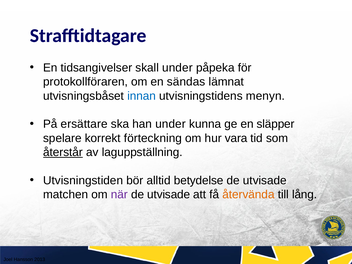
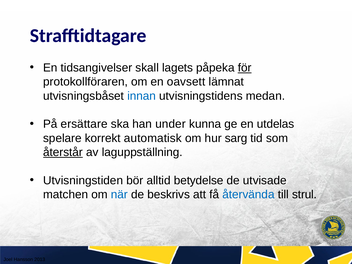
skall under: under -> lagets
för underline: none -> present
sändas: sändas -> oavsett
menyn: menyn -> medan
släpper: släpper -> utdelas
förteckning: förteckning -> automatisk
vara: vara -> sarg
när colour: purple -> blue
utvisade at (169, 194): utvisade -> beskrivs
återvända colour: orange -> blue
lång: lång -> strul
